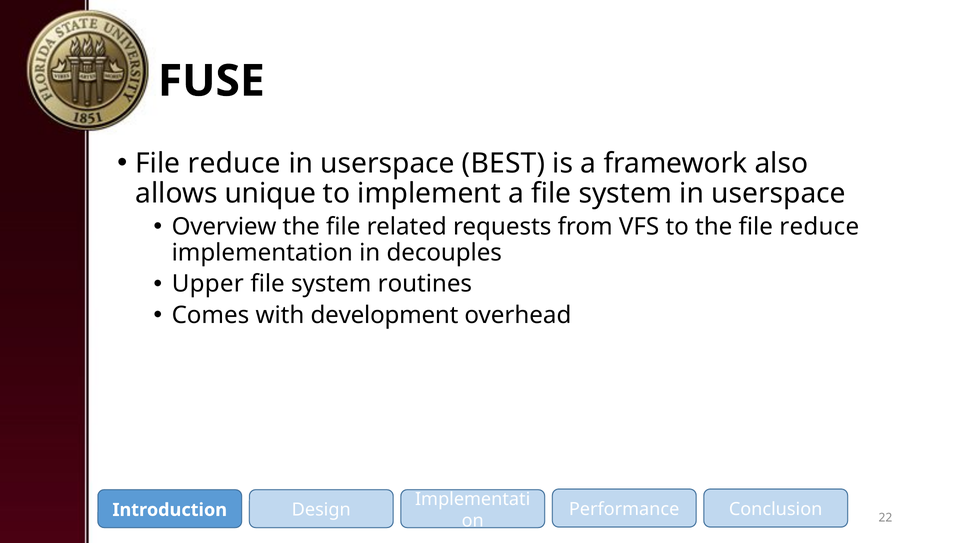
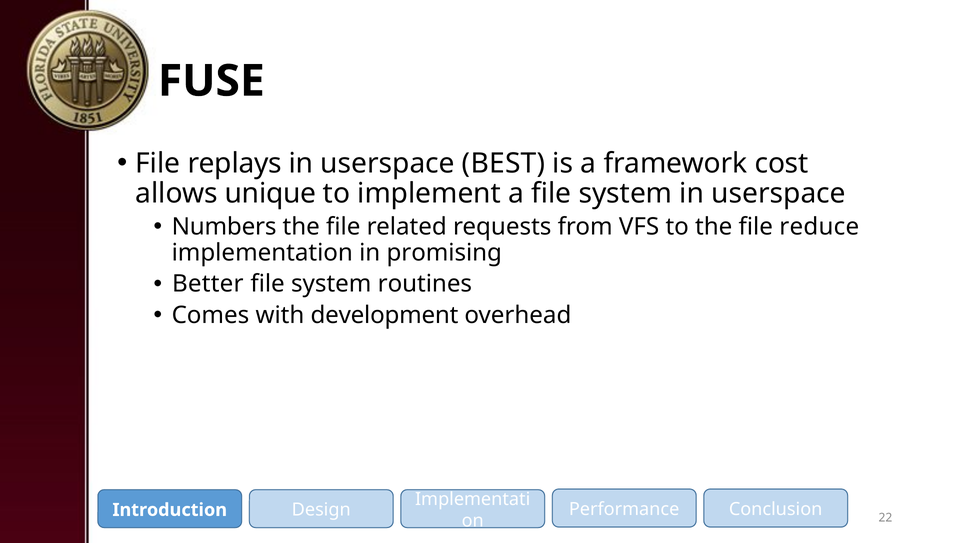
reduce at (234, 163): reduce -> replays
also: also -> cost
Overview: Overview -> Numbers
decouples: decouples -> promising
Upper: Upper -> Better
